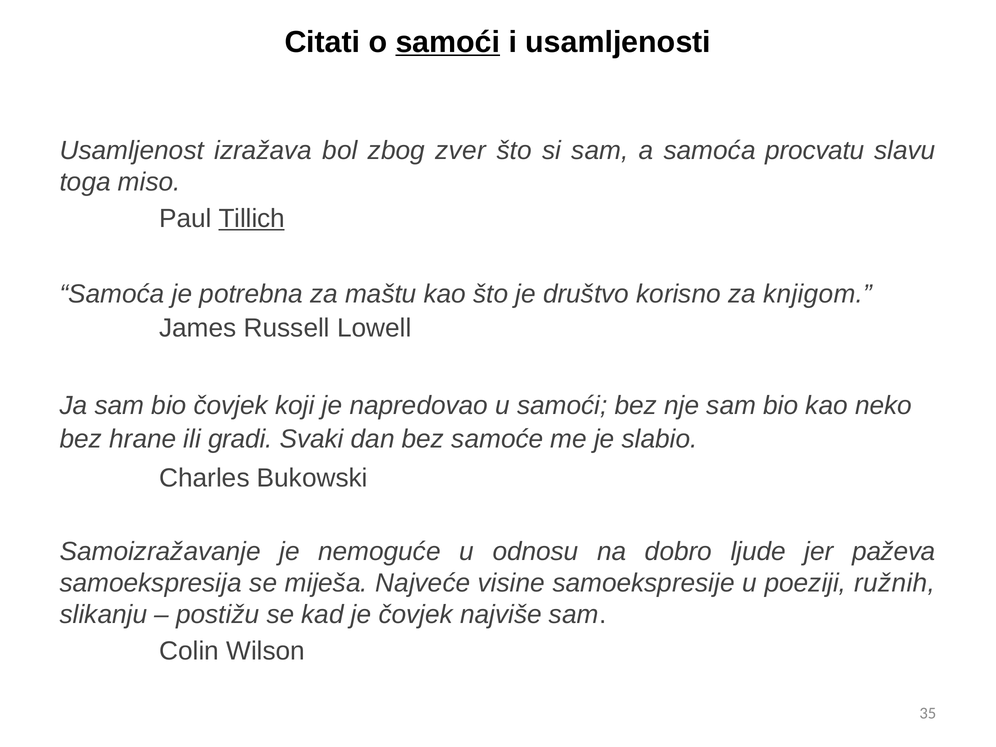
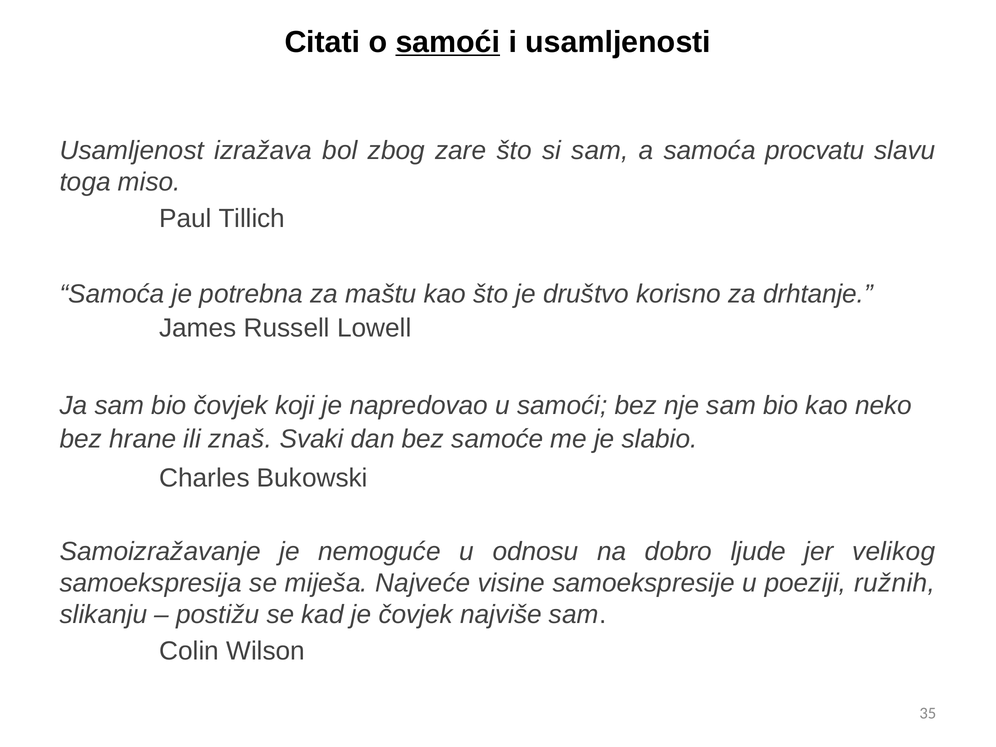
zver: zver -> zare
Tillich underline: present -> none
knjigom: knjigom -> drhtanje
gradi: gradi -> znaš
paževa: paževa -> velikog
